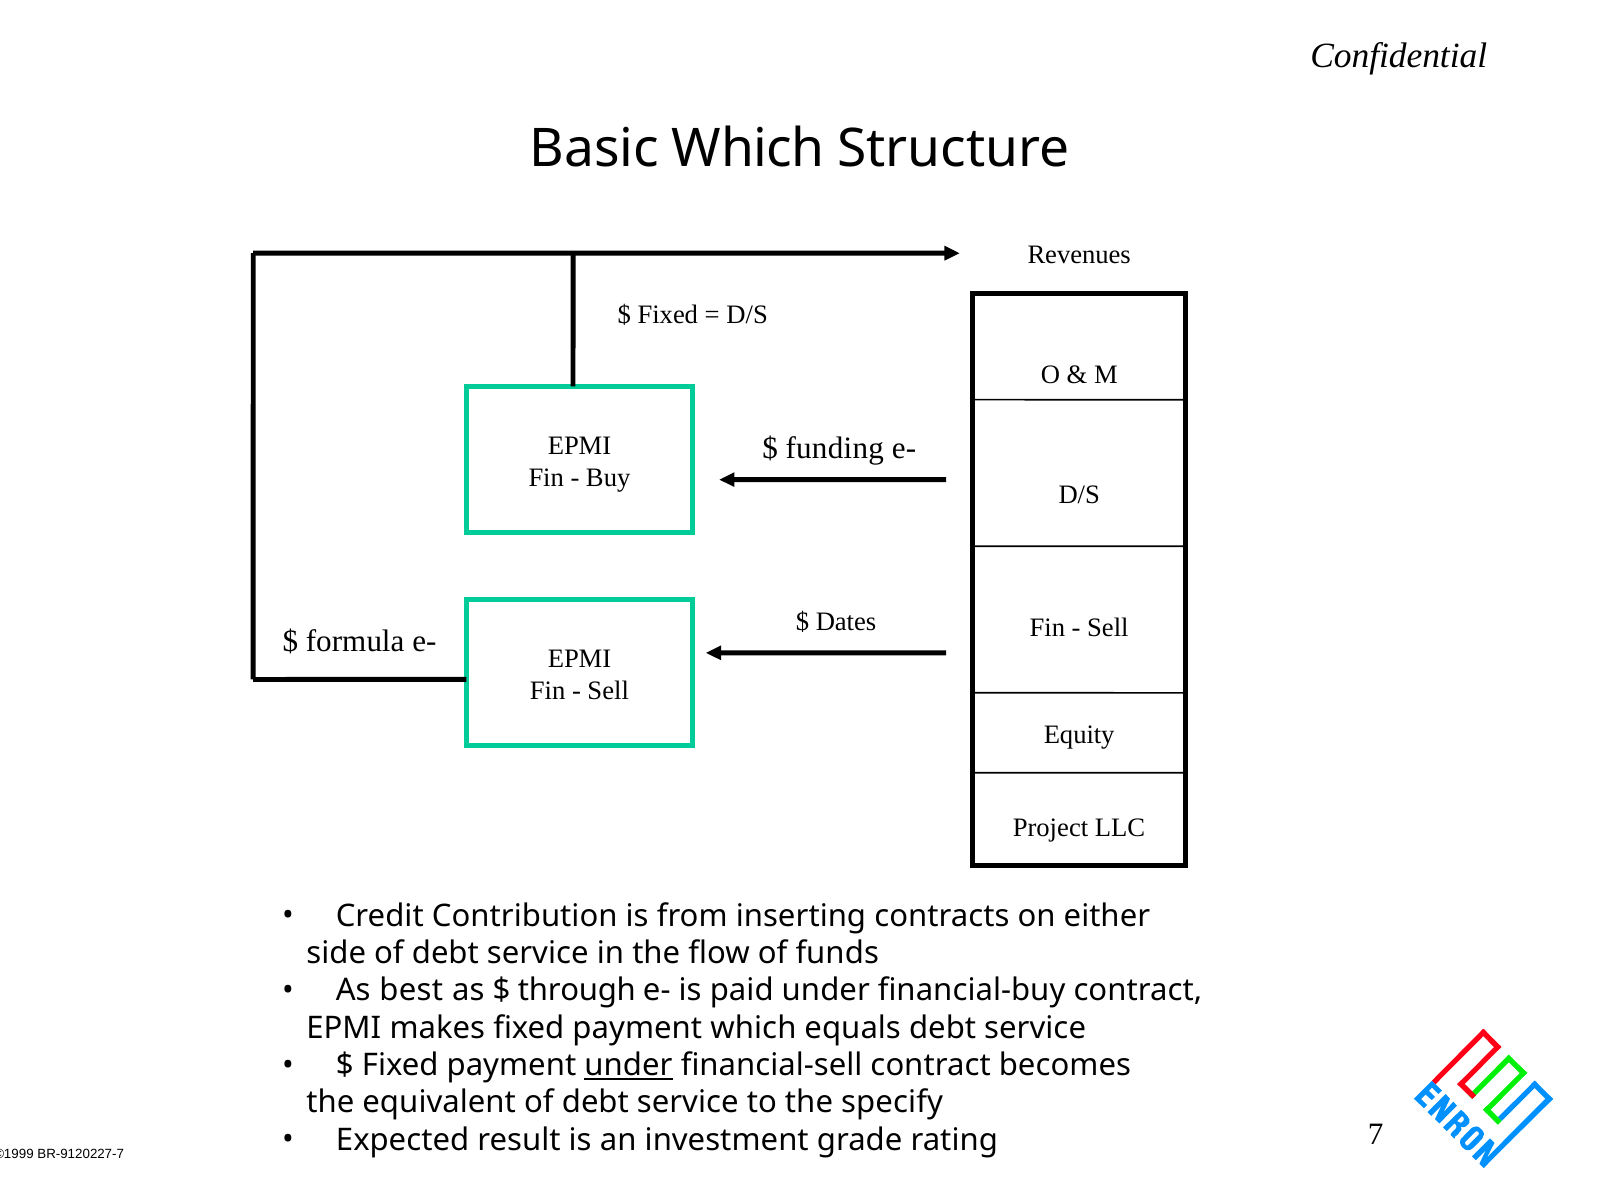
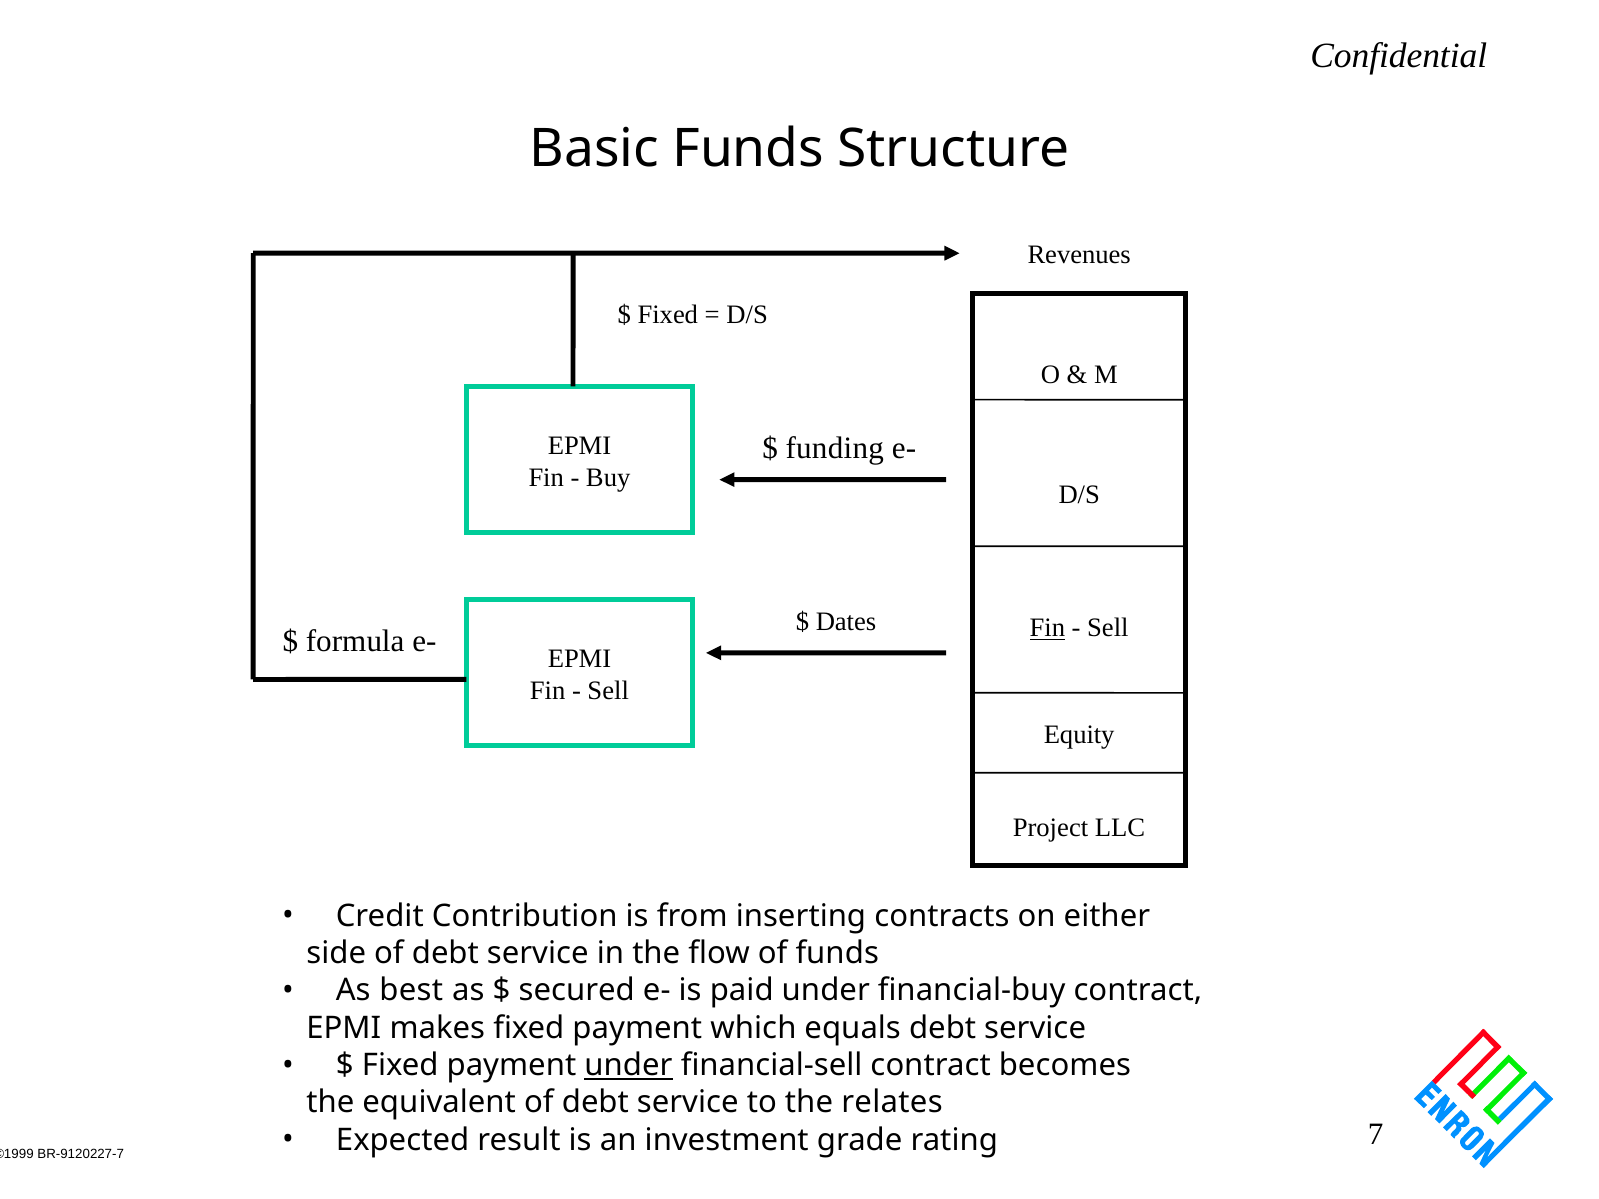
Basic Which: Which -> Funds
Fin at (1047, 628) underline: none -> present
through: through -> secured
specify: specify -> relates
